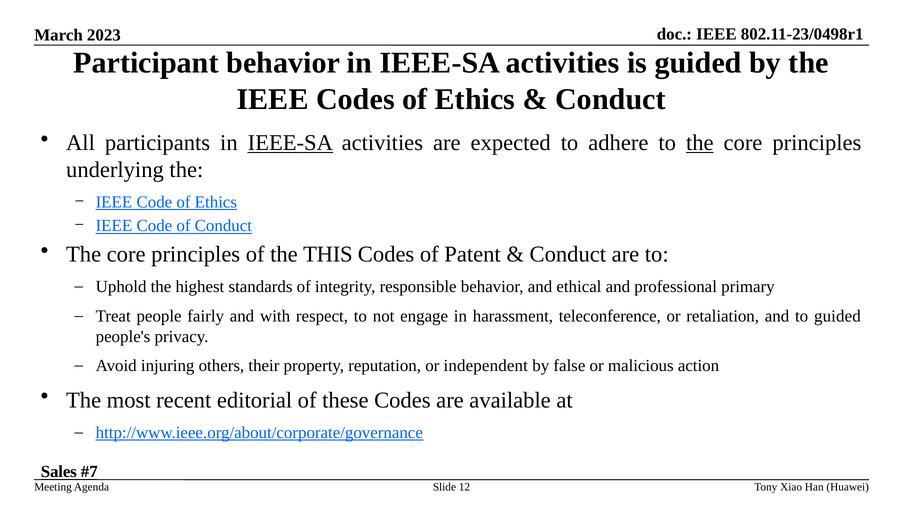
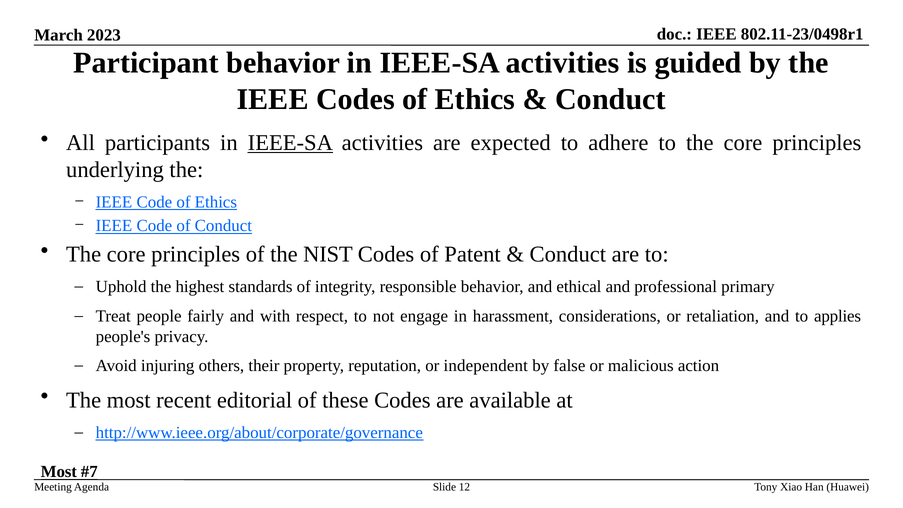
the at (700, 143) underline: present -> none
THIS: THIS -> NIST
teleconference: teleconference -> considerations
to guided: guided -> applies
Sales at (59, 472): Sales -> Most
